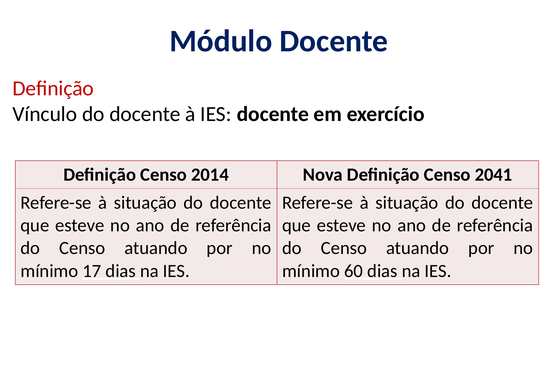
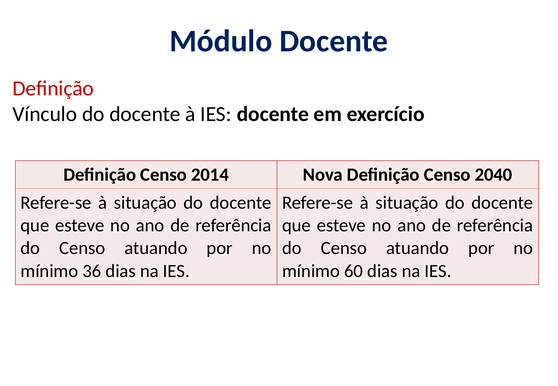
2041: 2041 -> 2040
17: 17 -> 36
